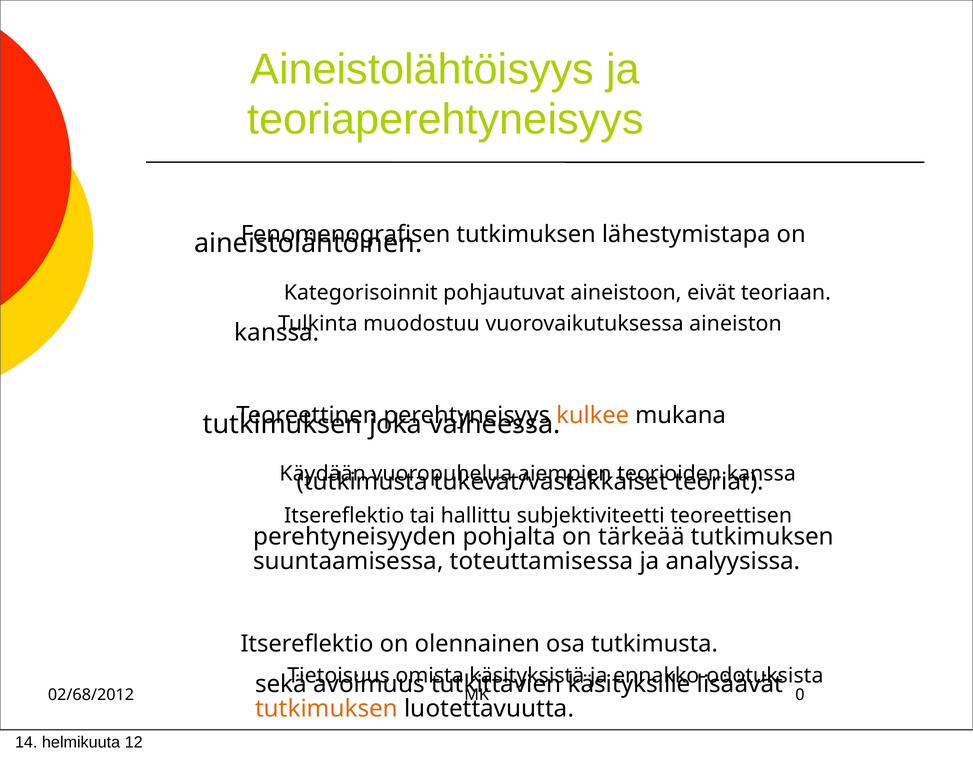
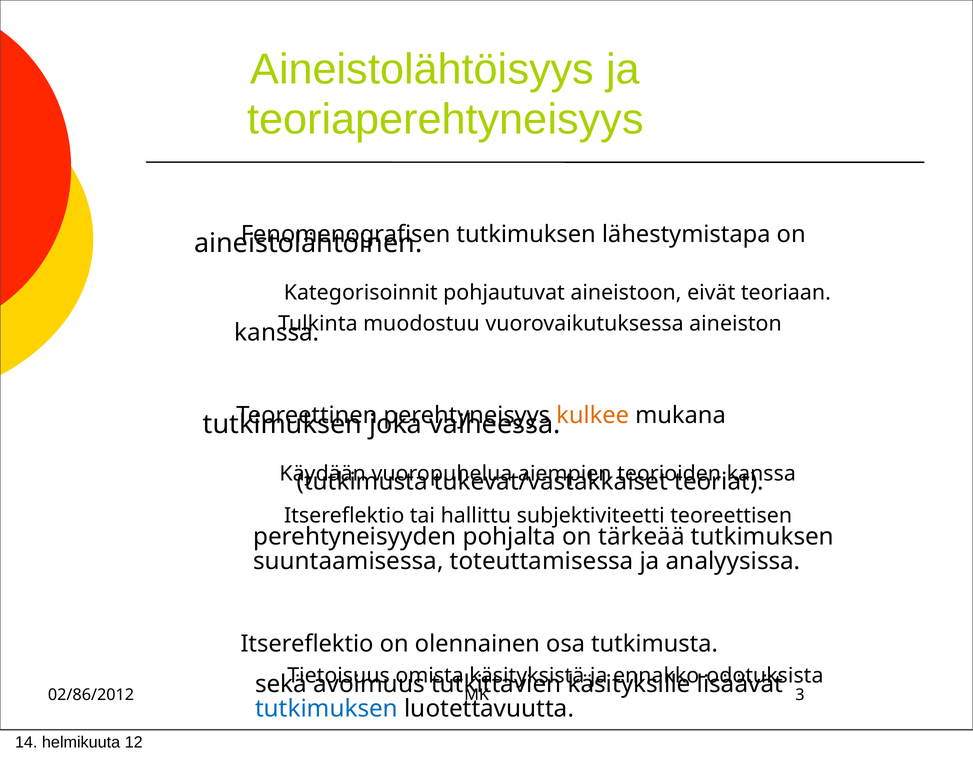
02/68/2012: 02/68/2012 -> 02/86/2012
0: 0 -> 3
tutkimuksen at (327, 708) colour: orange -> blue
